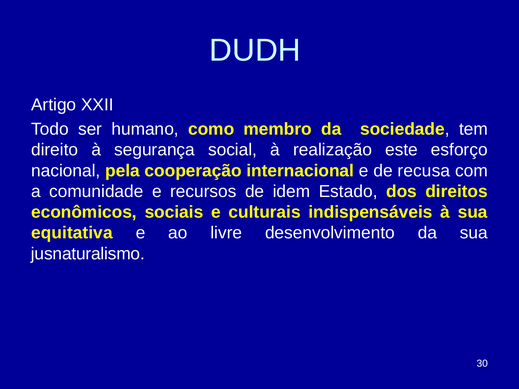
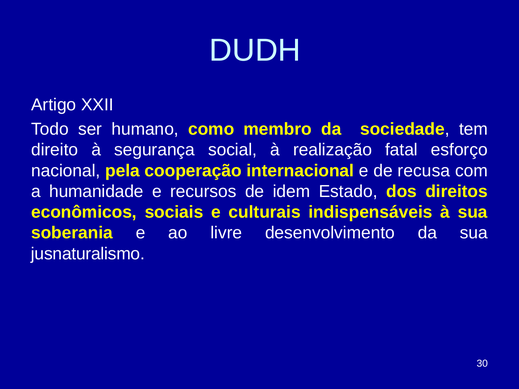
este: este -> fatal
comunidade: comunidade -> humanidade
equitativa: equitativa -> soberania
